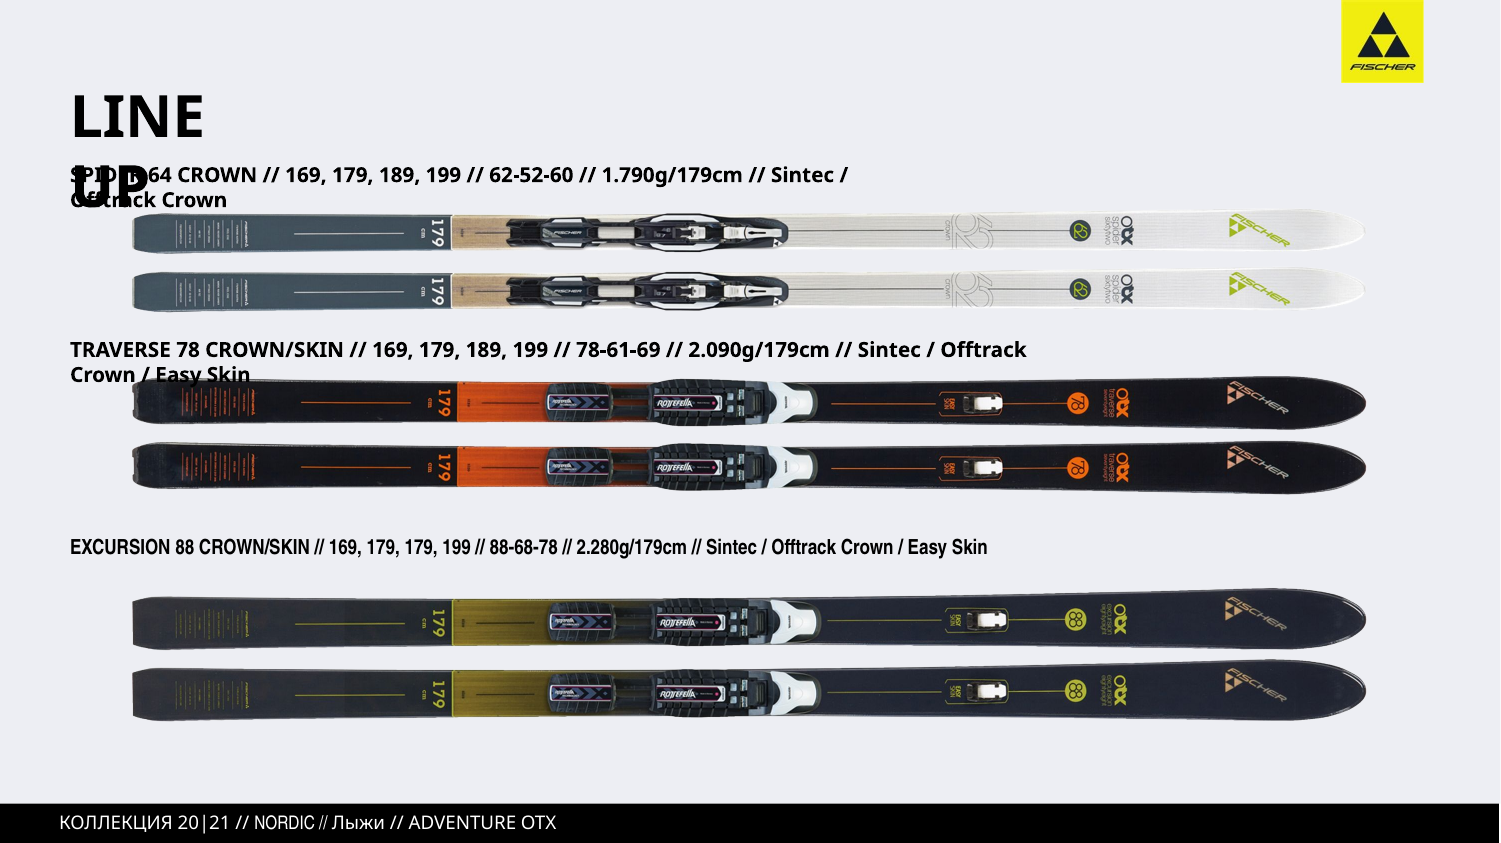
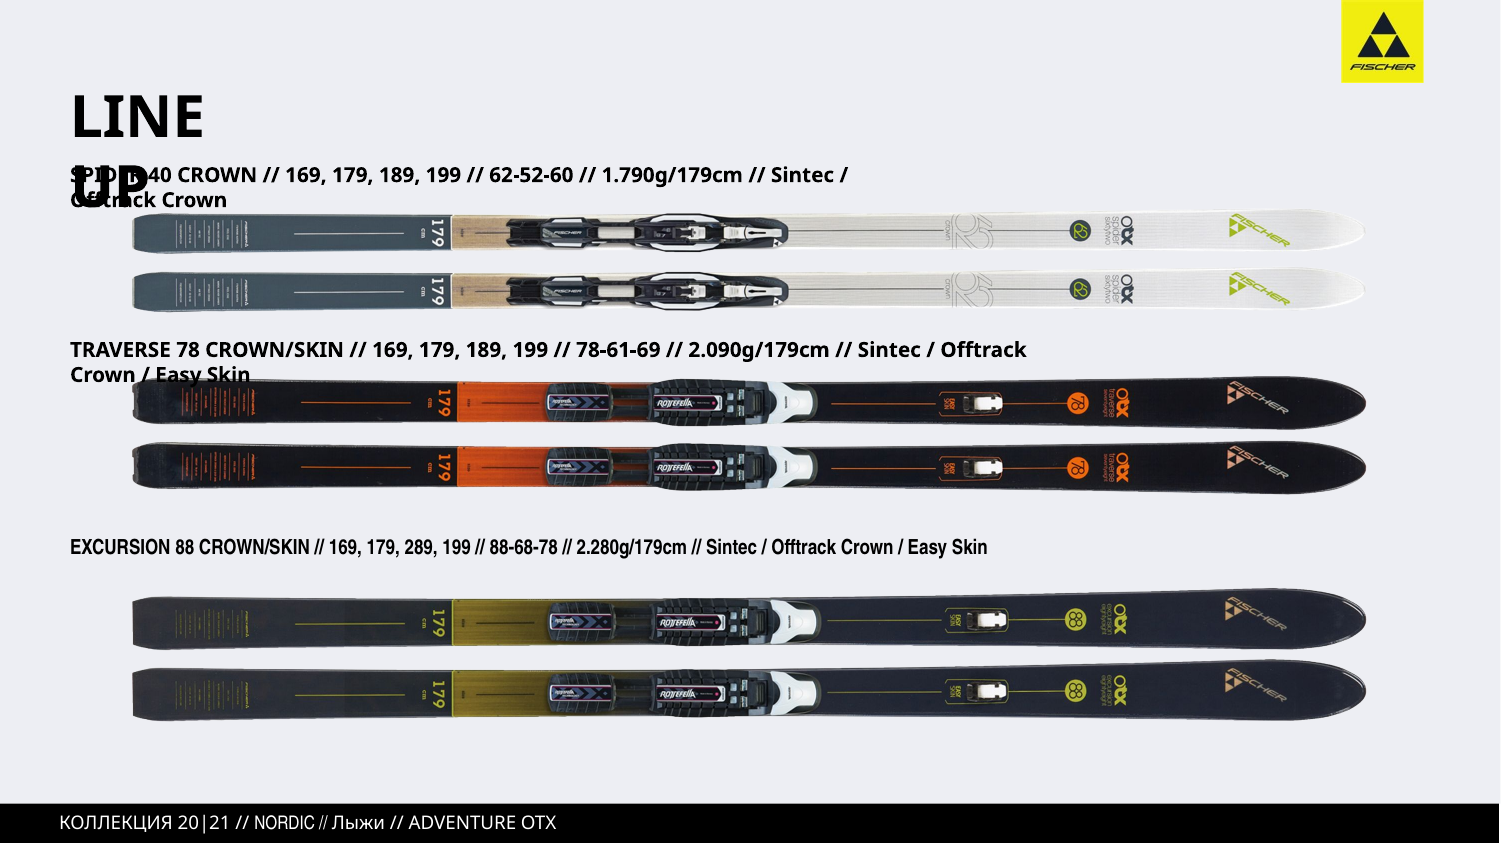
64: 64 -> 40
179 179: 179 -> 289
